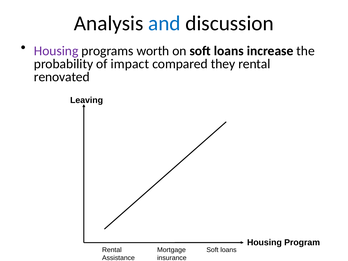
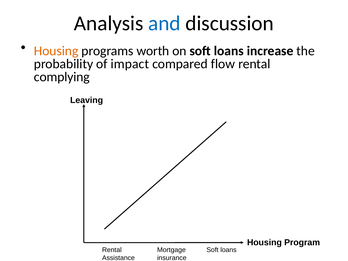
Housing at (56, 51) colour: purple -> orange
they: they -> flow
renovated: renovated -> complying
